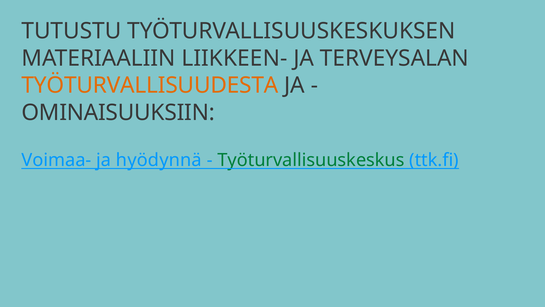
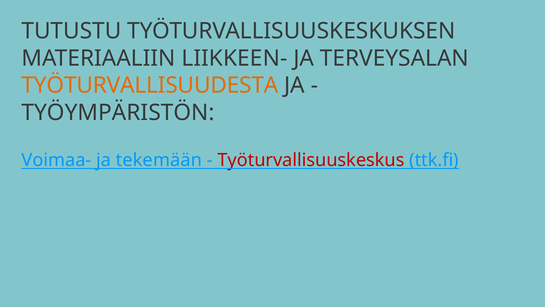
OMINAISUUKSIIN: OMINAISUUKSIIN -> TYÖYMPÄRISTÖN
hyödynnä: hyödynnä -> tekemään
Työturvallisuuskeskus colour: green -> red
